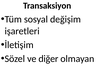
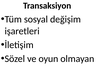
diğer: diğer -> oyun
